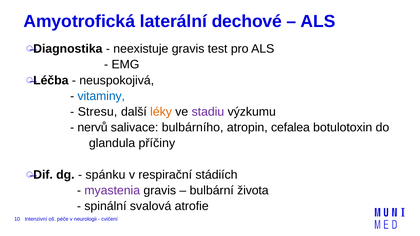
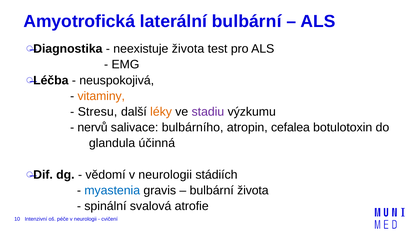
laterální dechové: dechové -> bulbární
neexistuje gravis: gravis -> života
vitaminy colour: blue -> orange
příčiny: příčiny -> účinná
spánku: spánku -> vědomí
respirační at (165, 175): respirační -> neurologii
myastenia colour: purple -> blue
